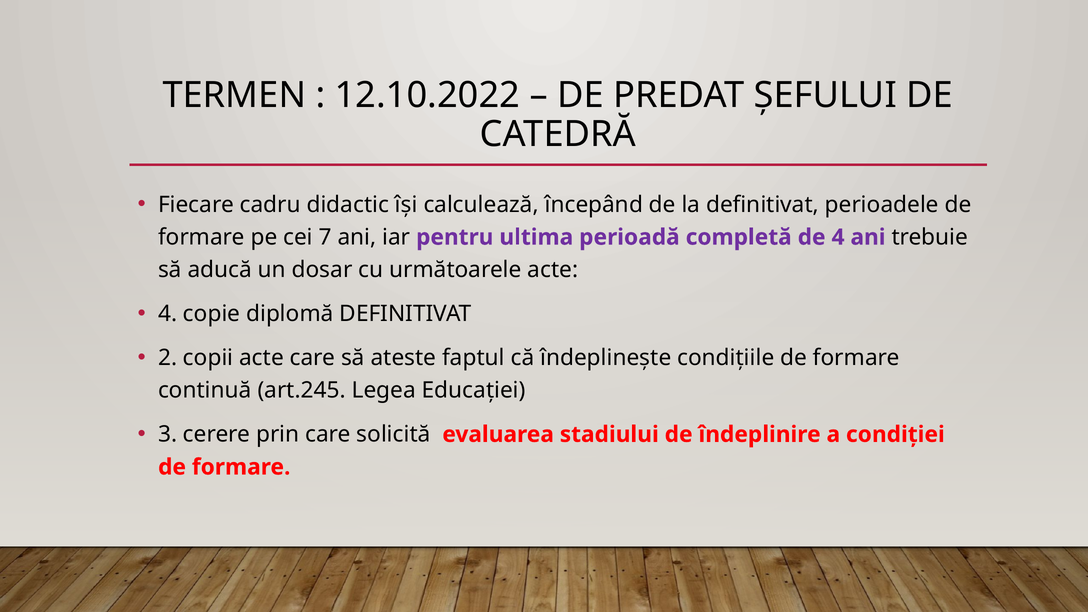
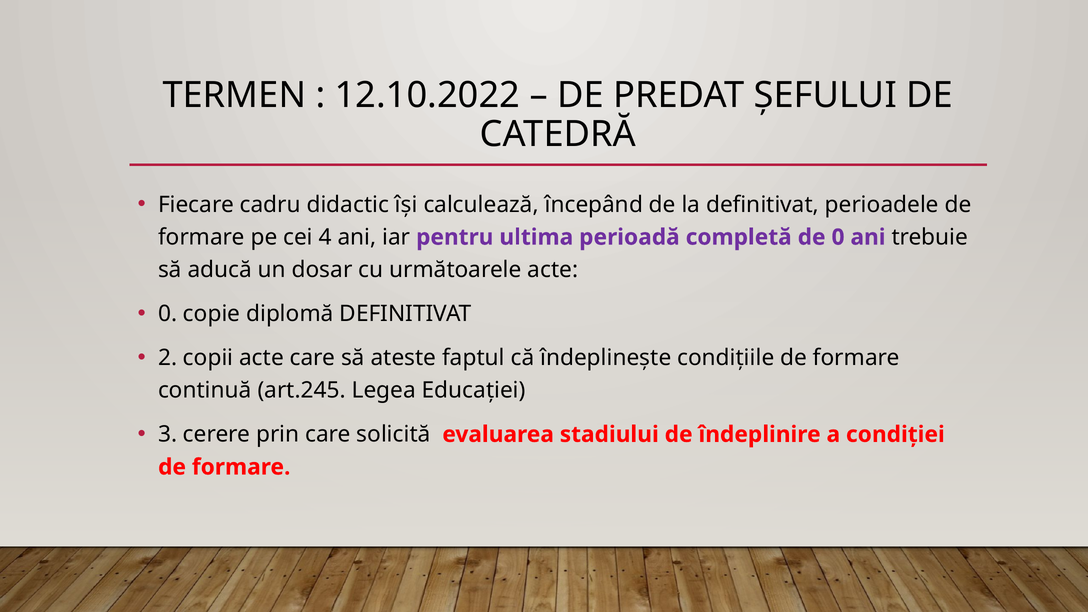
7: 7 -> 4
de 4: 4 -> 0
4 at (168, 314): 4 -> 0
